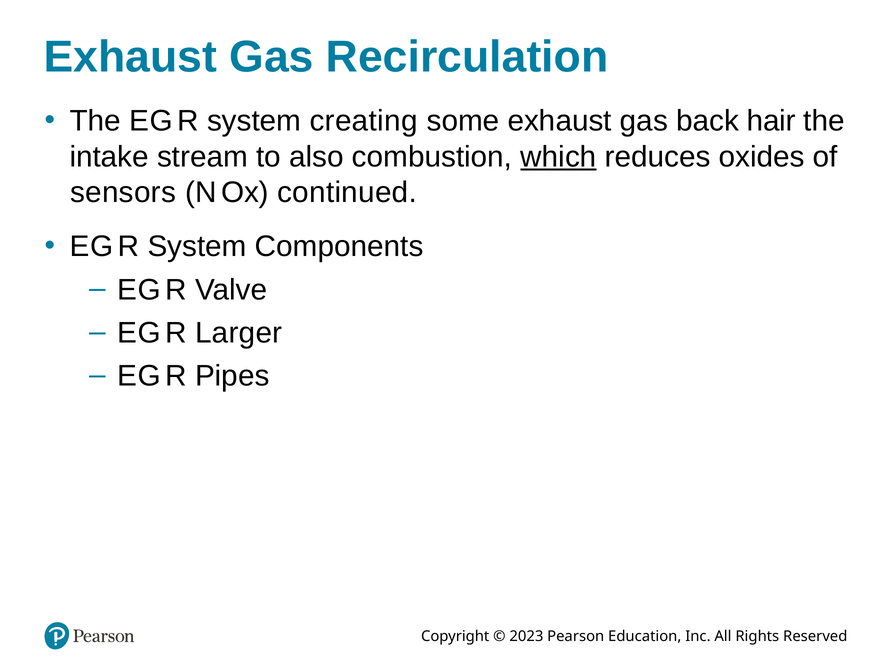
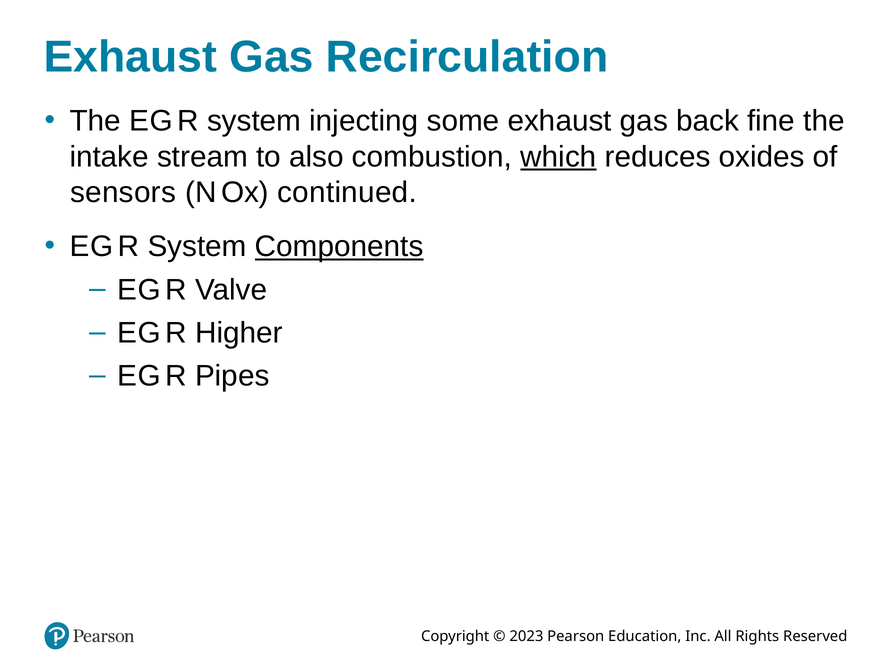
creating: creating -> injecting
hair: hair -> fine
Components underline: none -> present
Larger: Larger -> Higher
